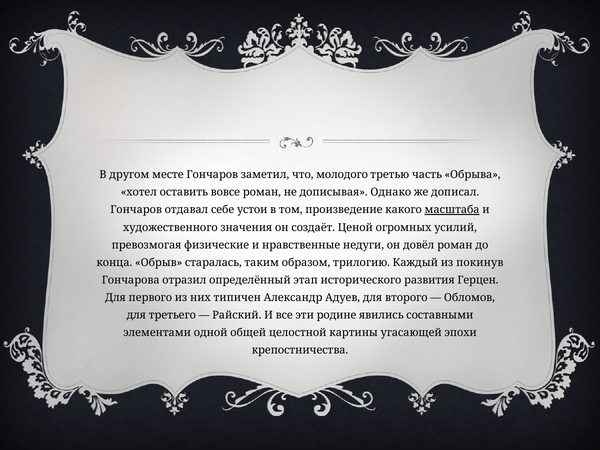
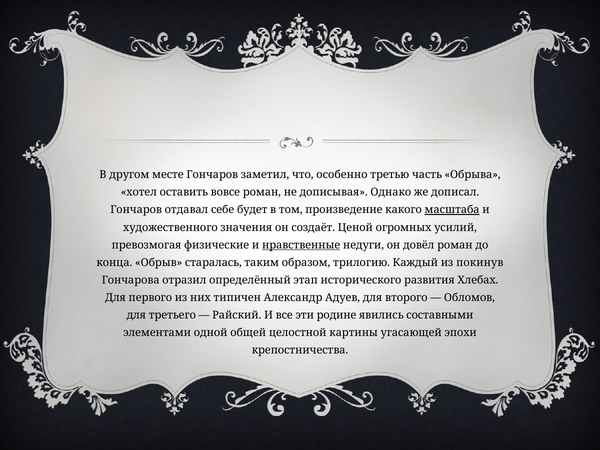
молодого: молодого -> особенно
устои: устои -> будет
нравственные underline: none -> present
Герцен: Герцен -> Хлебах
